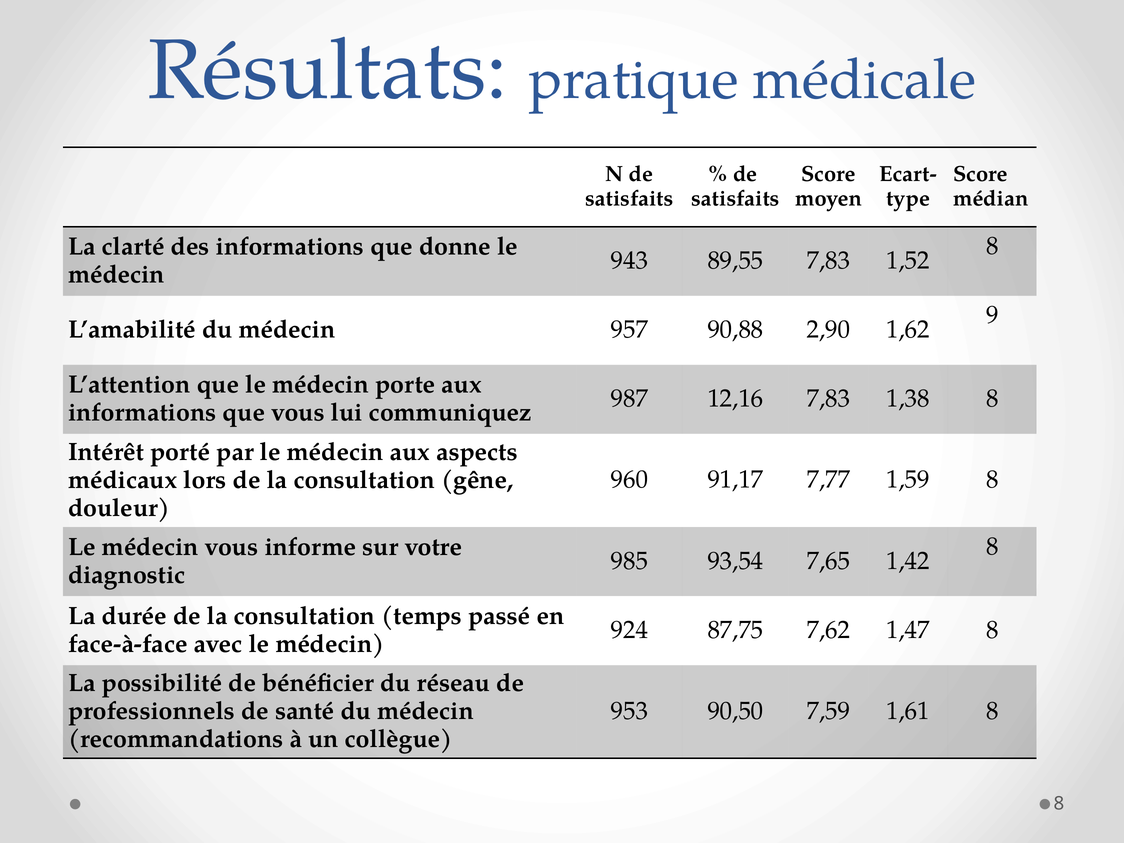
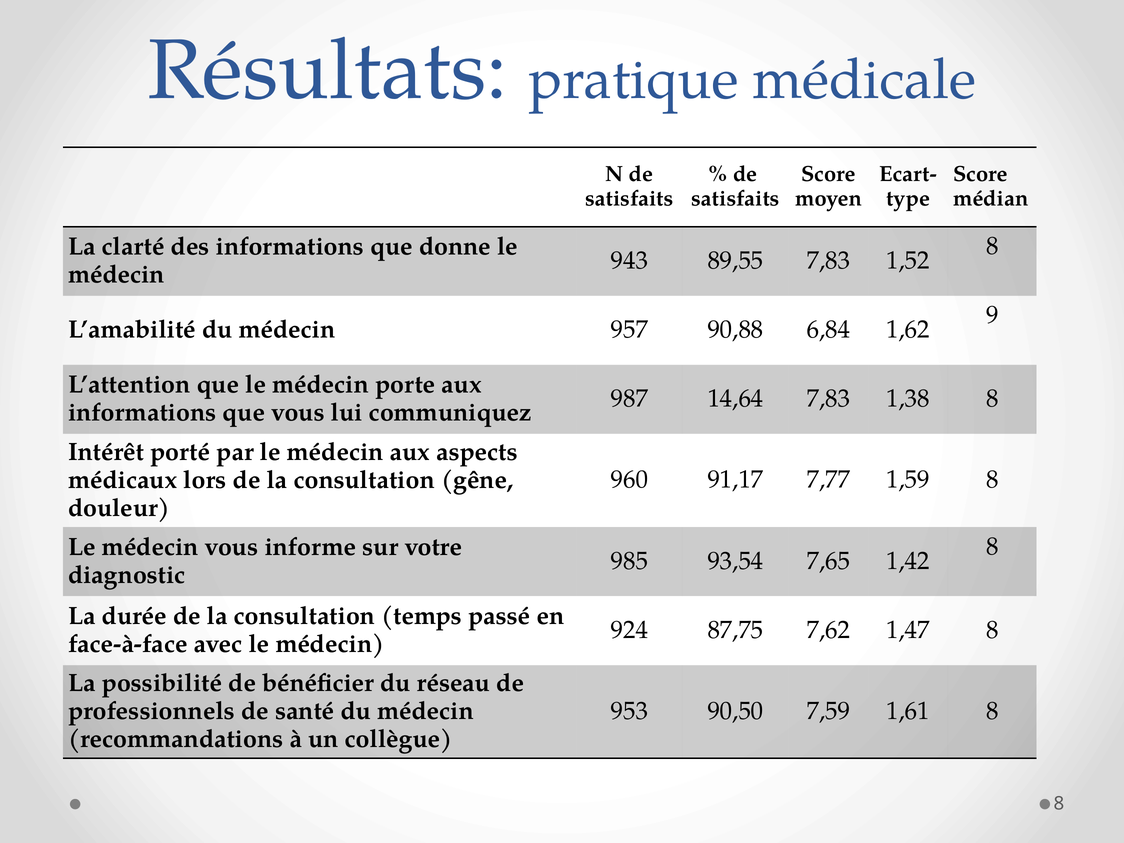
2,90: 2,90 -> 6,84
12,16: 12,16 -> 14,64
